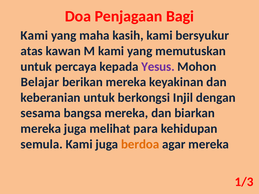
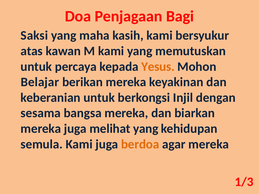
Kami at (34, 36): Kami -> Saksi
Yesus colour: purple -> orange
melihat para: para -> yang
